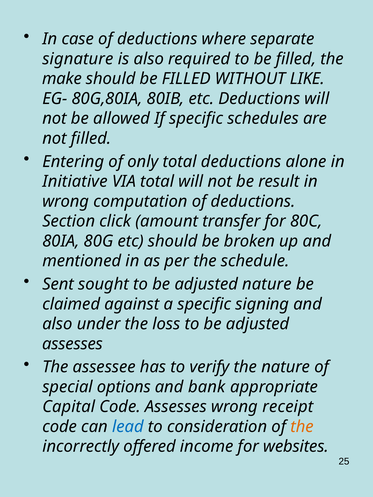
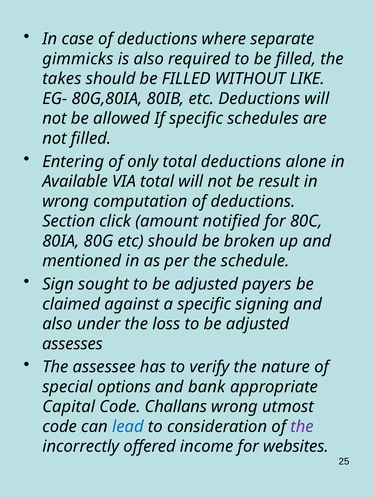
signature: signature -> gimmicks
make: make -> takes
Initiative: Initiative -> Available
transfer: transfer -> notified
Sent: Sent -> Sign
adjusted nature: nature -> payers
Code Assesses: Assesses -> Challans
receipt: receipt -> utmost
the at (302, 427) colour: orange -> purple
